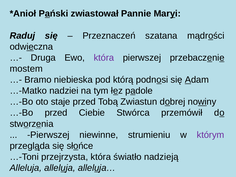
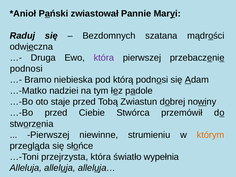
Przeznaczeń: Przeznaczeń -> Bezdomnych
mostem at (26, 69): mostem -> podnosi
którym colour: purple -> orange
nadzieją: nadzieją -> wypełnia
